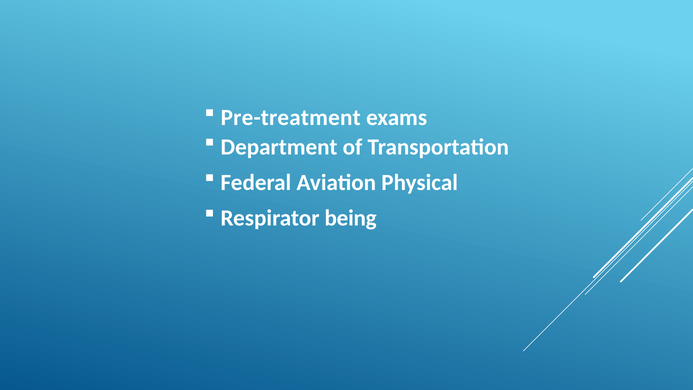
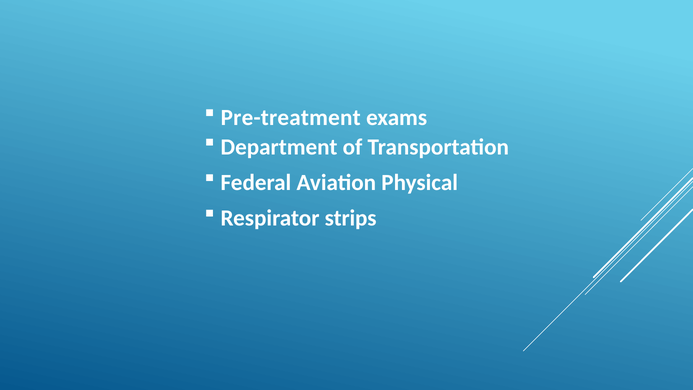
being: being -> strips
